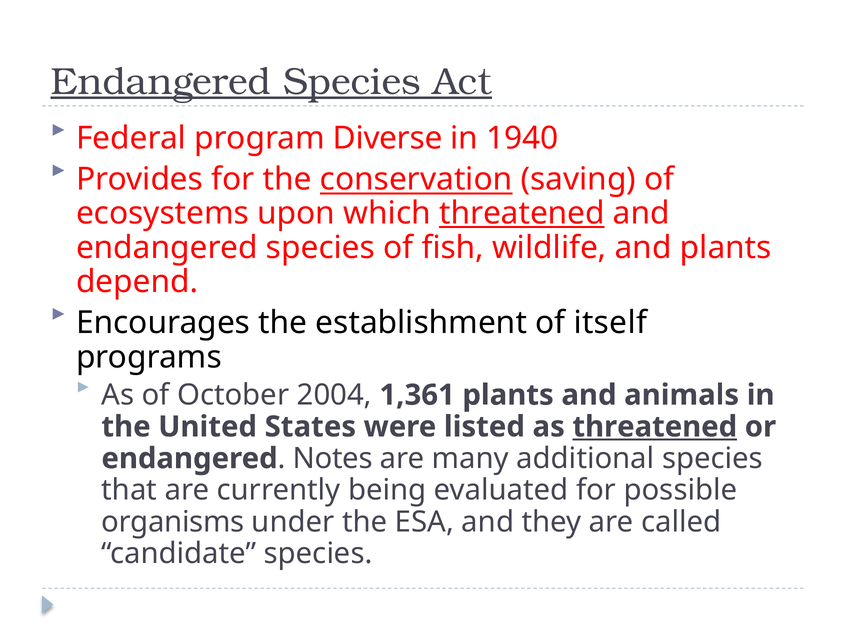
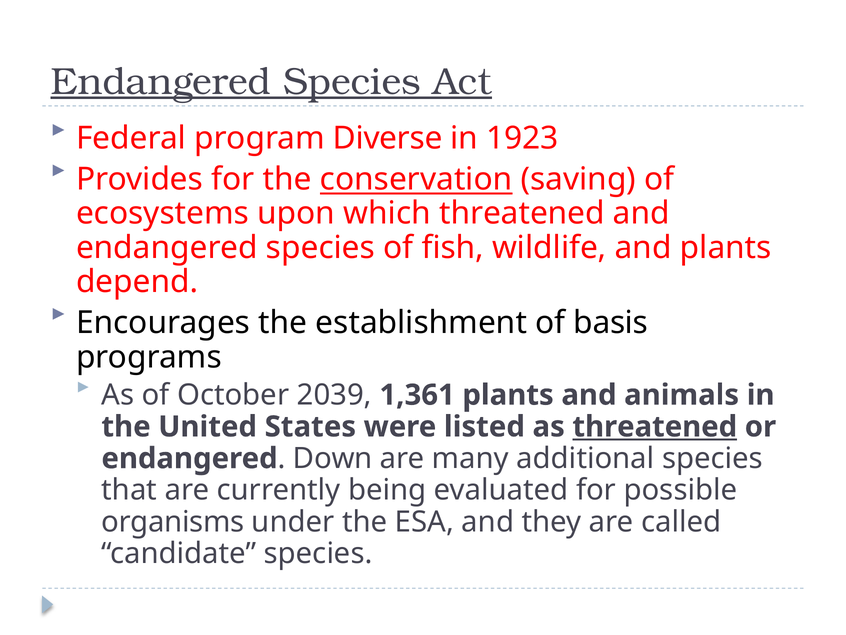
1940: 1940 -> 1923
threatened at (522, 213) underline: present -> none
itself: itself -> basis
2004: 2004 -> 2039
Notes: Notes -> Down
